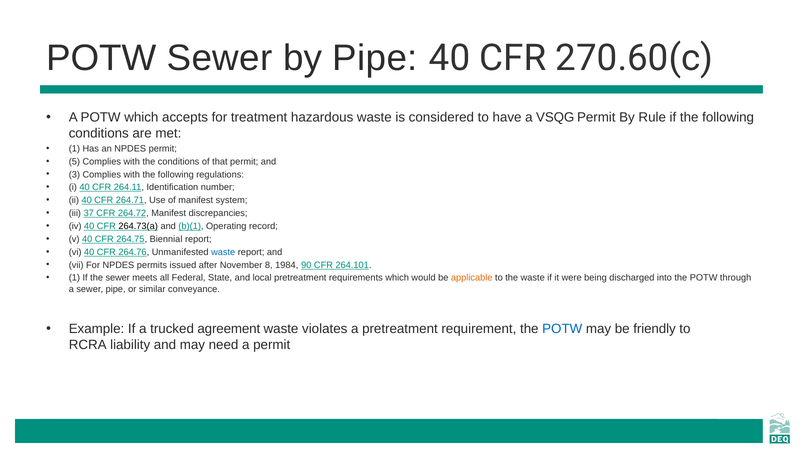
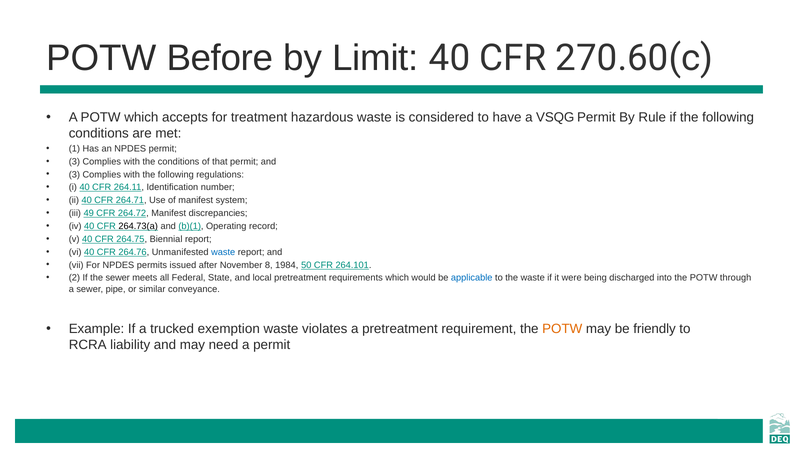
POTW Sewer: Sewer -> Before
by Pipe: Pipe -> Limit
5 at (74, 161): 5 -> 3
37: 37 -> 49
90: 90 -> 50
1 at (74, 278): 1 -> 2
applicable colour: orange -> blue
agreement: agreement -> exemption
POTW at (562, 329) colour: blue -> orange
